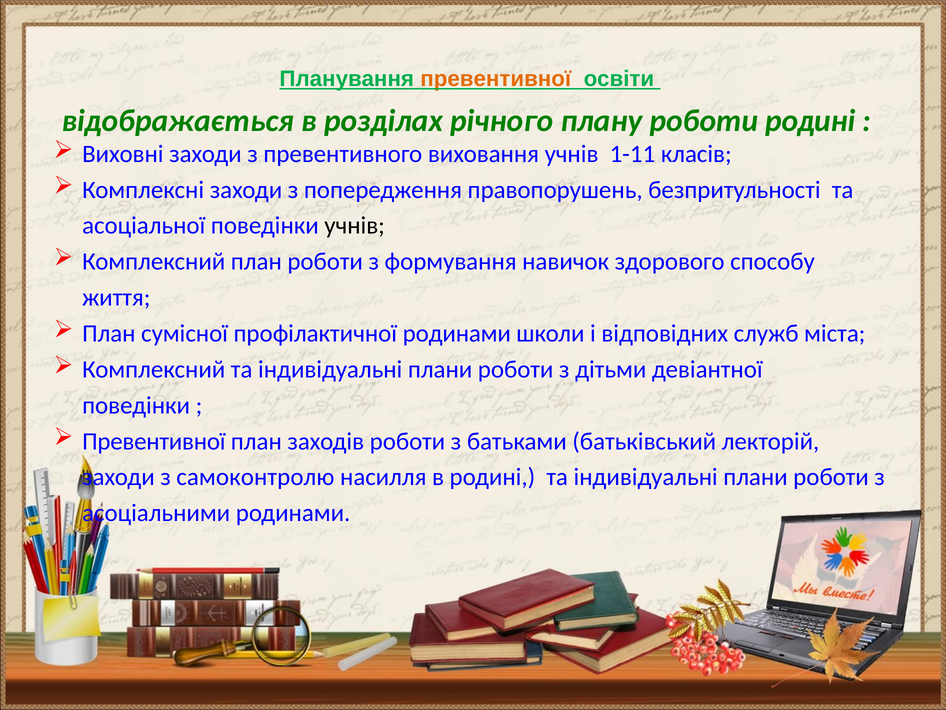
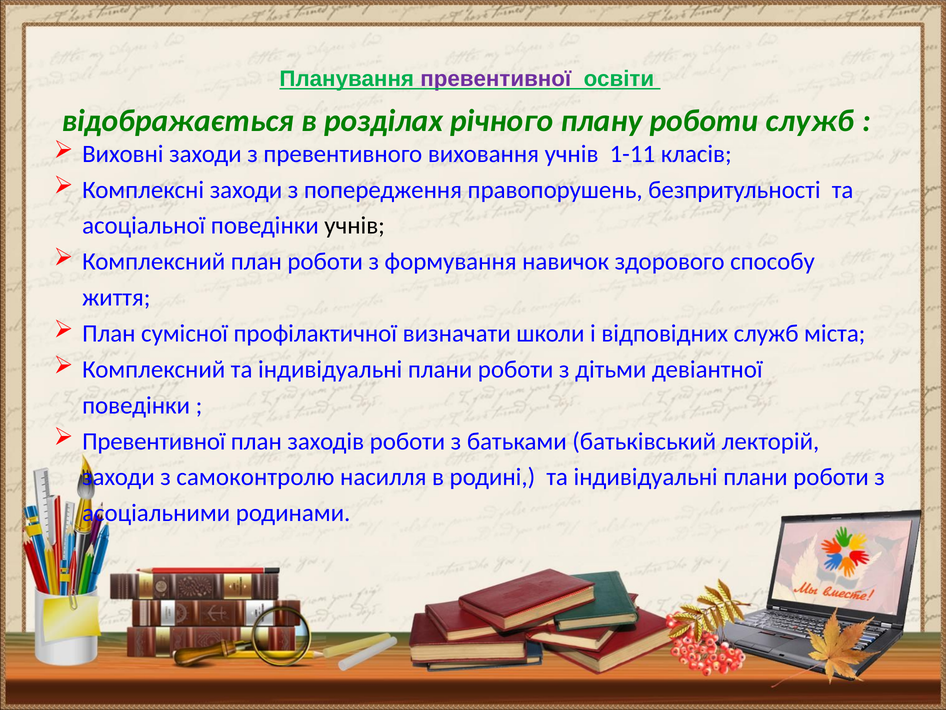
превентивної at (496, 79) colour: orange -> purple
роботи родині: родині -> служб
профілактичної родинами: родинами -> визначати
